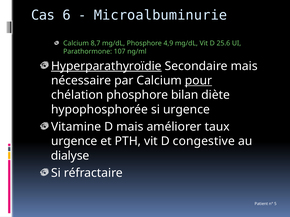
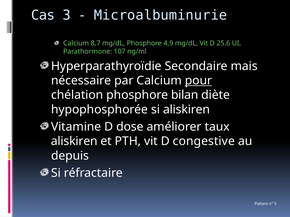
6: 6 -> 3
Hyperparathyroïdie underline: present -> none
si urgence: urgence -> aliskiren
D mais: mais -> dose
urgence at (74, 142): urgence -> aliskiren
dialyse: dialyse -> depuis
